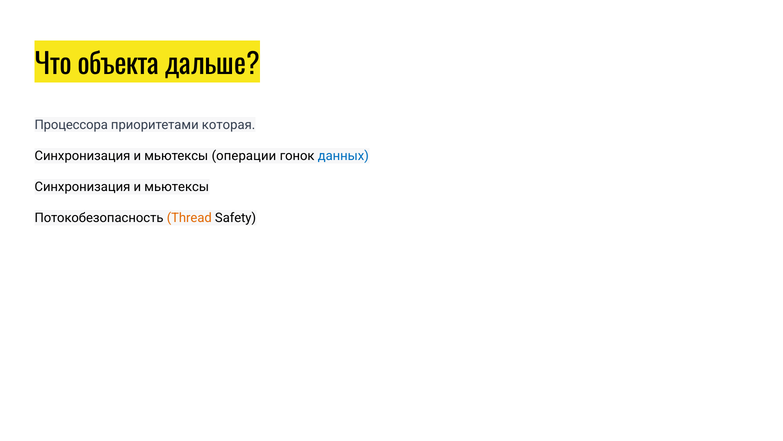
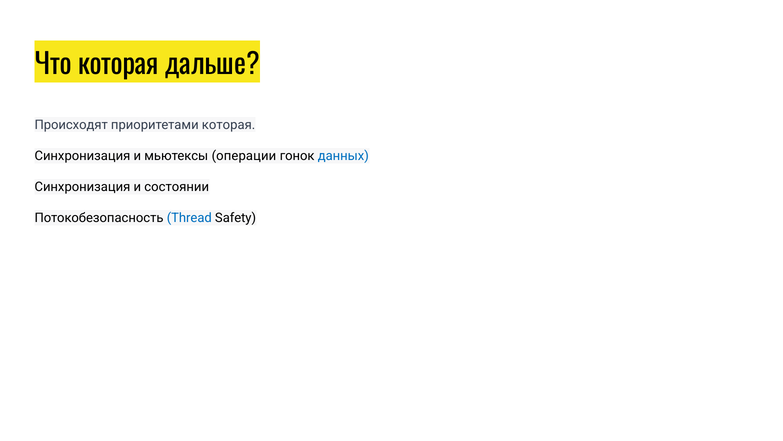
Что объекта: объекта -> которая
Процессора: Процессора -> Происходят
мьютексы at (177, 187): мьютексы -> состоянии
Thread colour: orange -> blue
